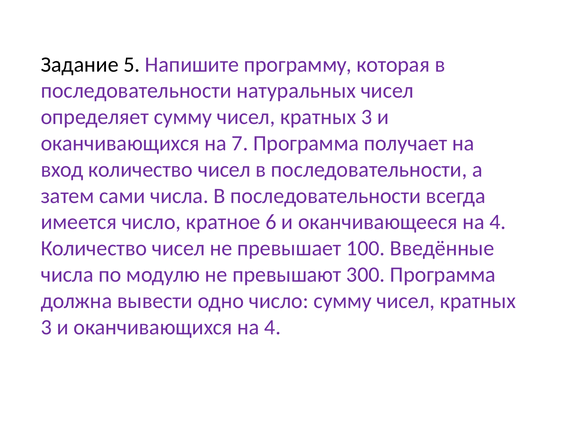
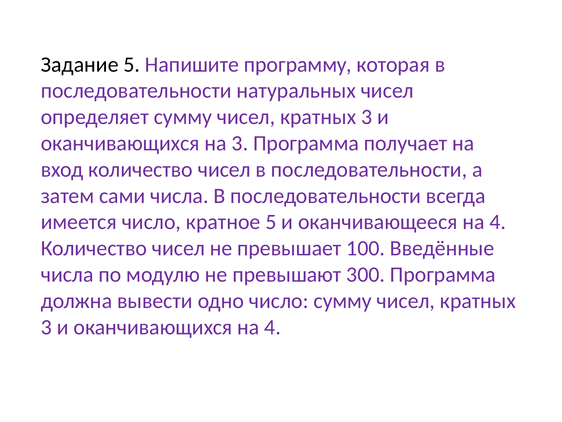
на 7: 7 -> 3
кратное 6: 6 -> 5
